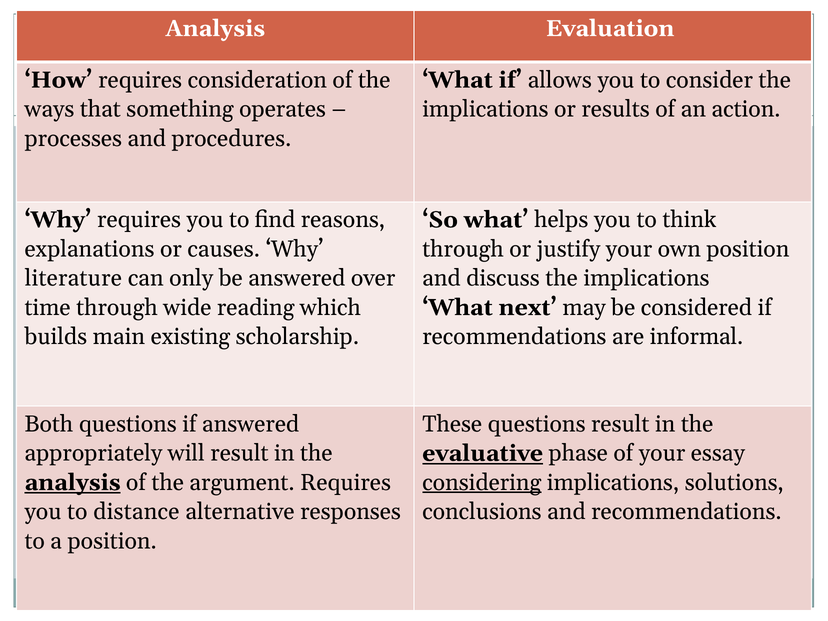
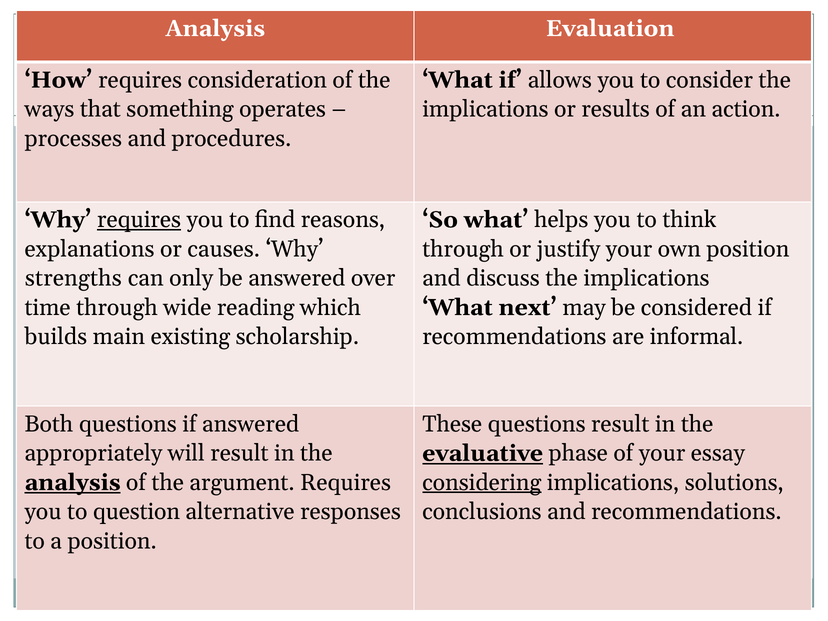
requires at (139, 220) underline: none -> present
literature: literature -> strengths
distance: distance -> question
